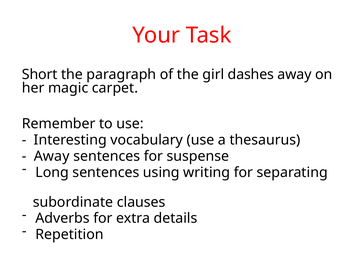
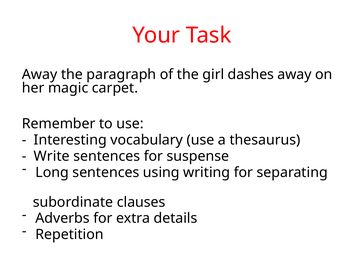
Short at (40, 74): Short -> Away
Away at (52, 156): Away -> Write
